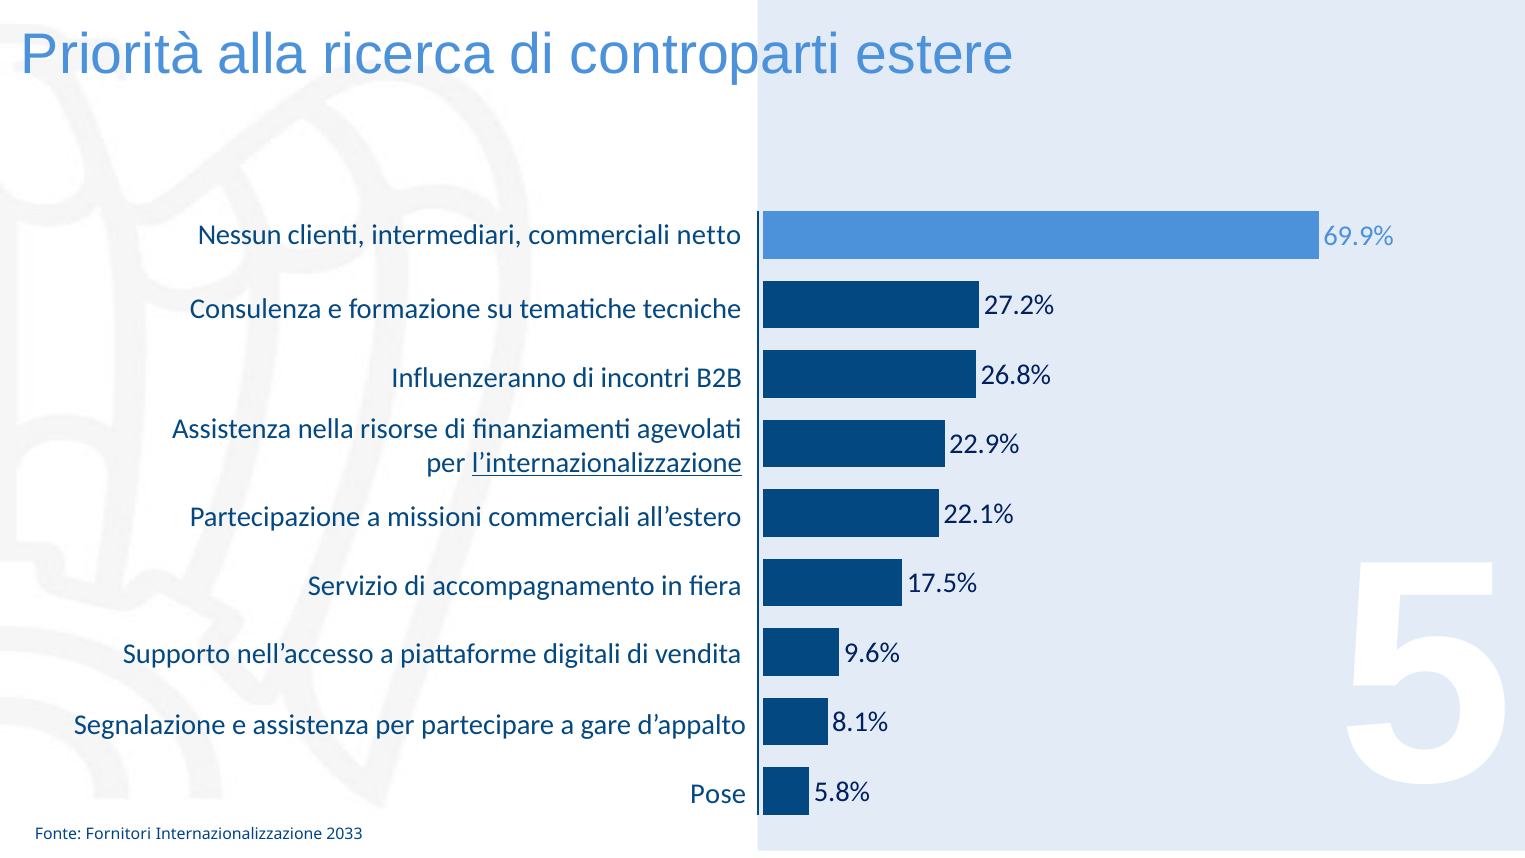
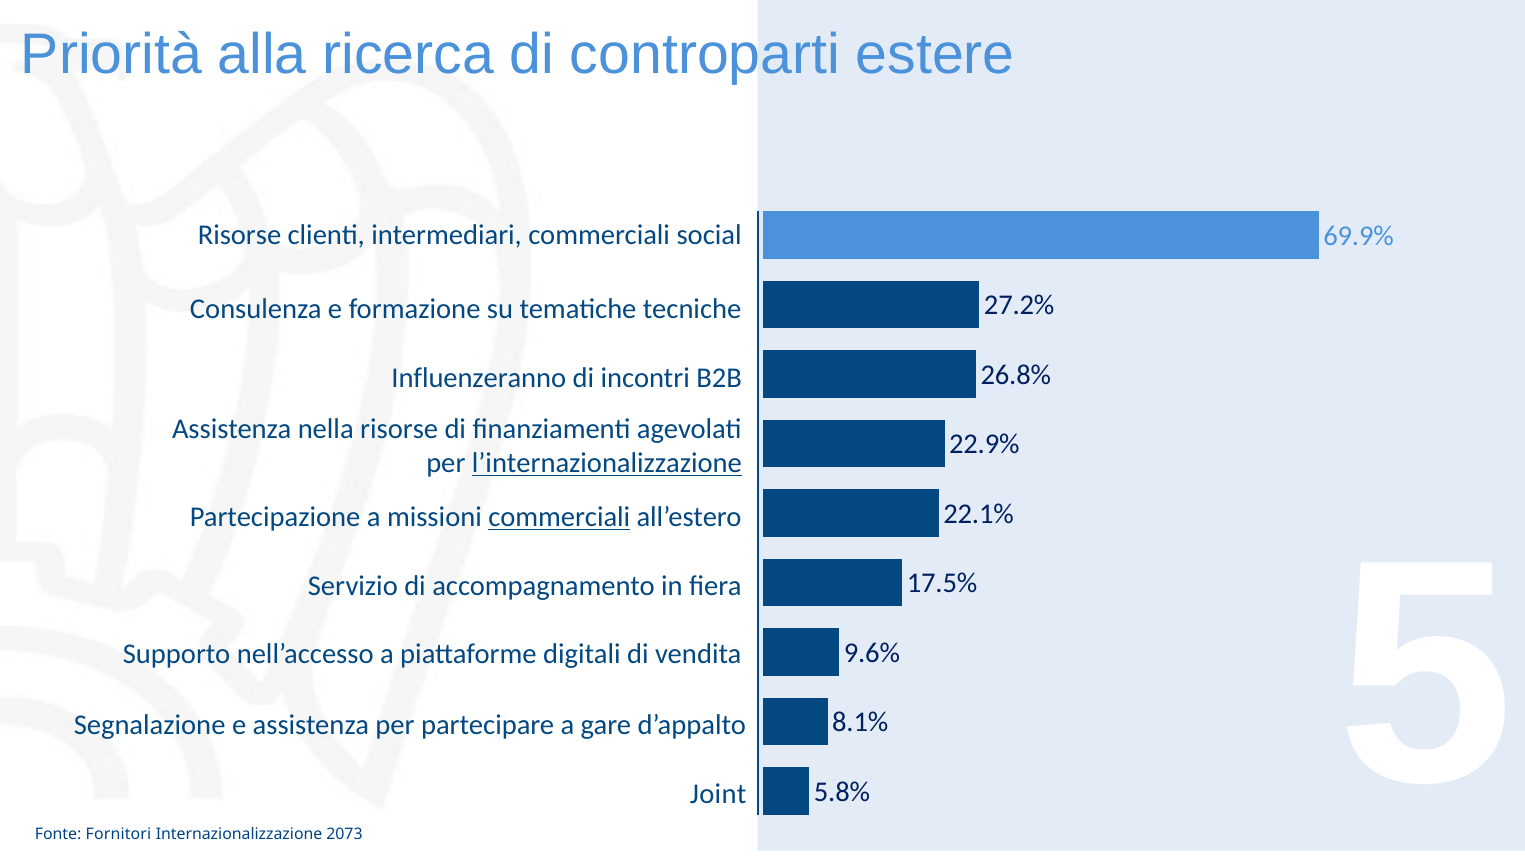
Nessun at (240, 235): Nessun -> Risorse
netto: netto -> social
commerciali at (559, 517) underline: none -> present
Pose: Pose -> Joint
2033: 2033 -> 2073
